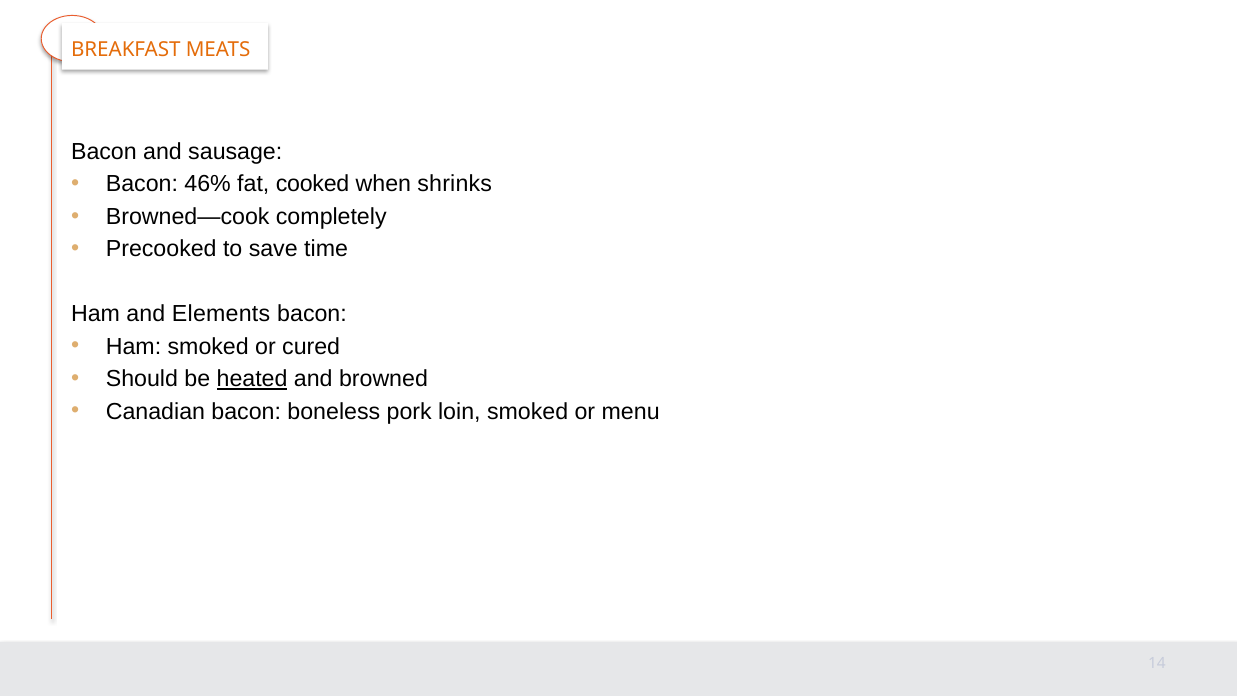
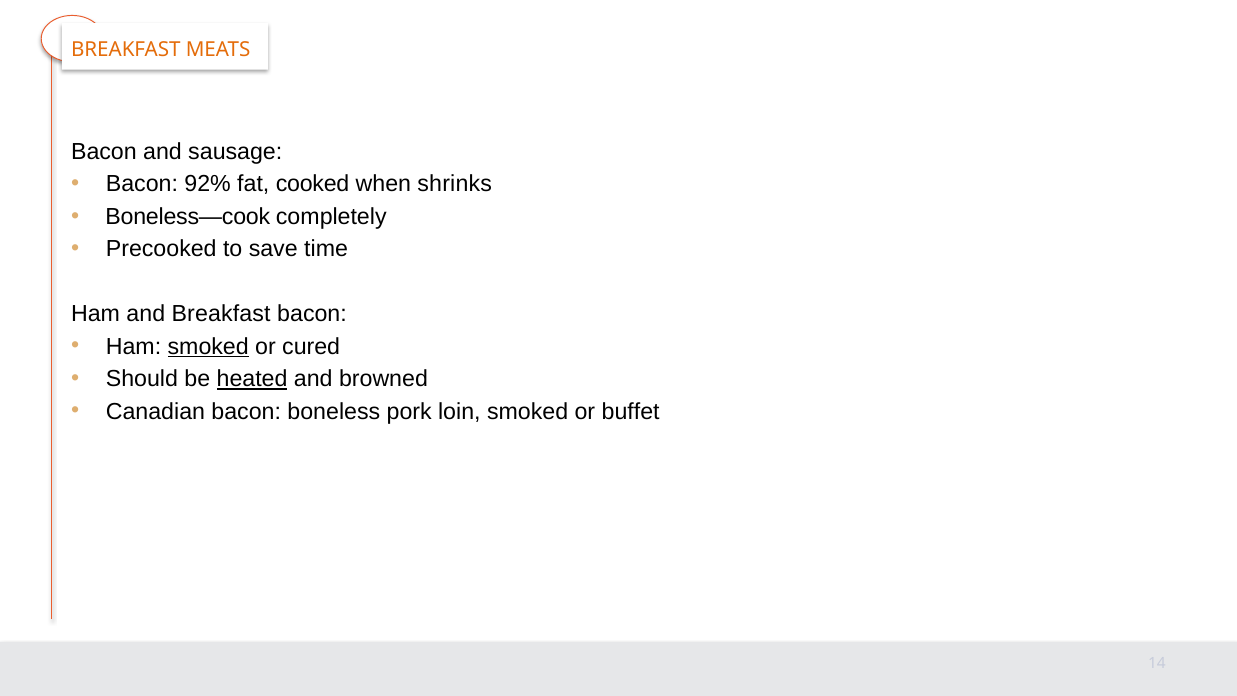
46%: 46% -> 92%
Browned—cook: Browned—cook -> Boneless—cook
and Elements: Elements -> Breakfast
smoked at (208, 346) underline: none -> present
menu: menu -> buffet
